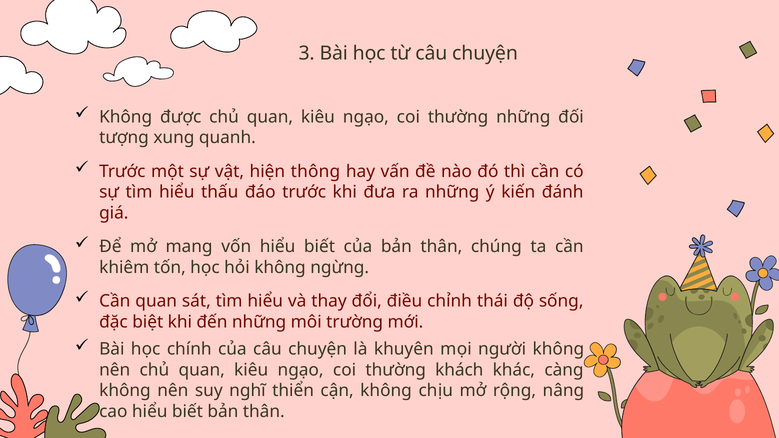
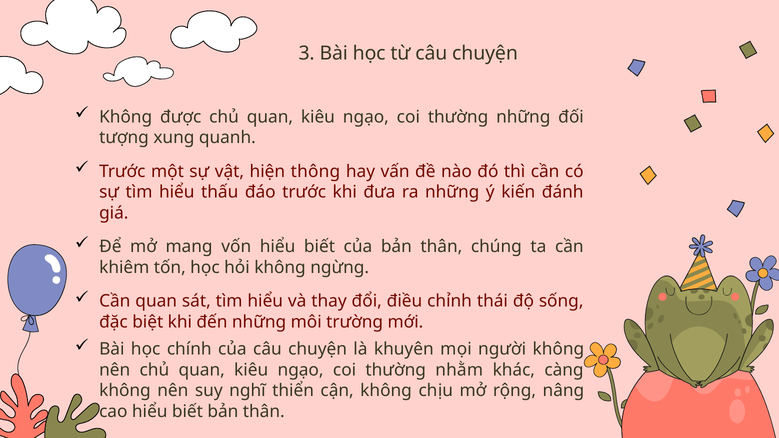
khách: khách -> nhằm
